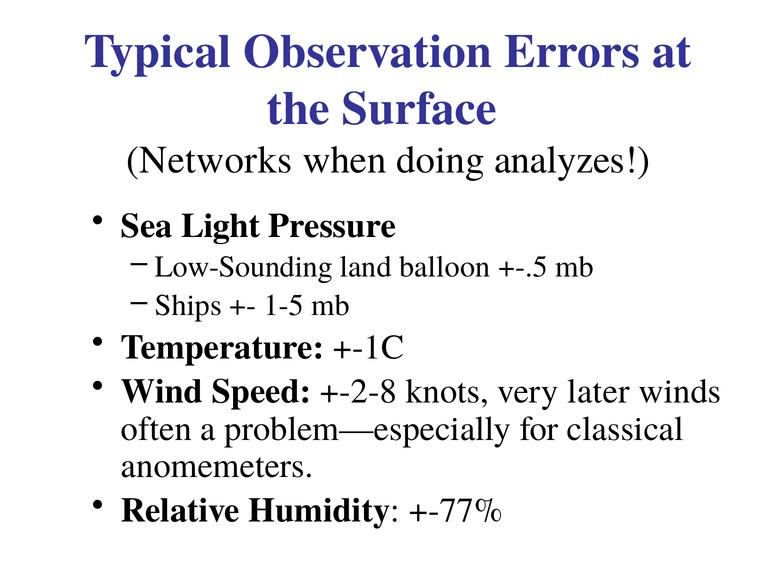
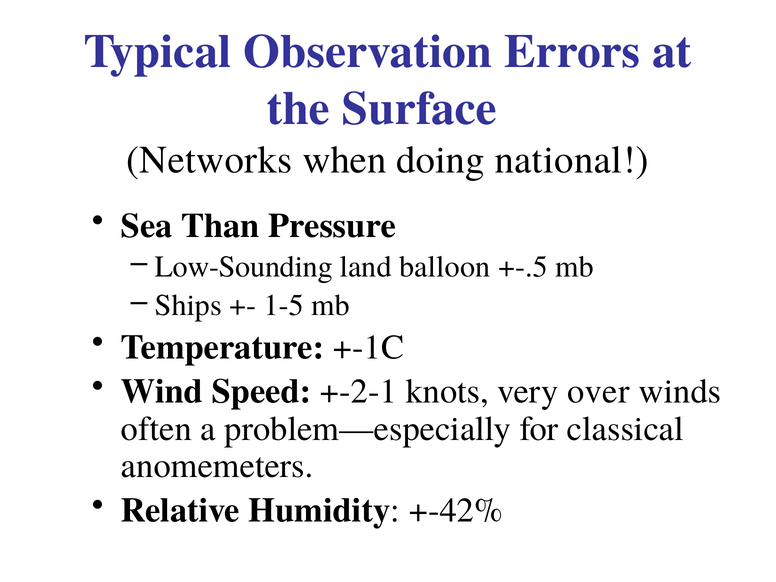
analyzes: analyzes -> national
Light: Light -> Than
+-2-8: +-2-8 -> +-2-1
later: later -> over
+-77%: +-77% -> +-42%
